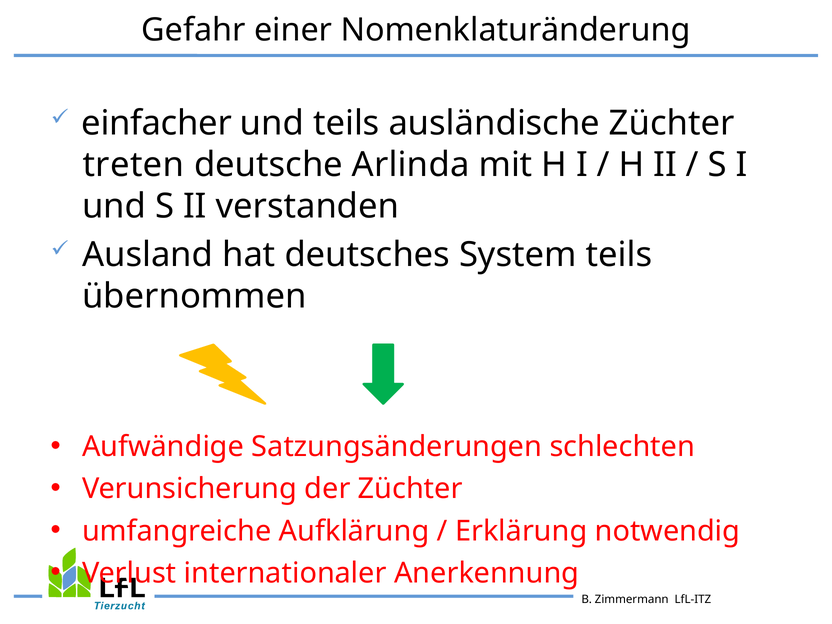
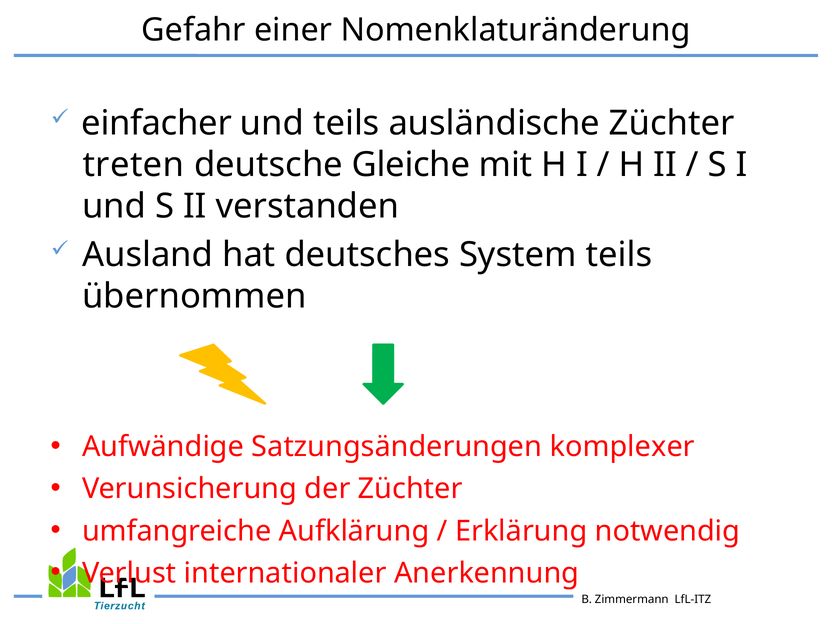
Arlinda: Arlinda -> Gleiche
schlechten: schlechten -> komplexer
